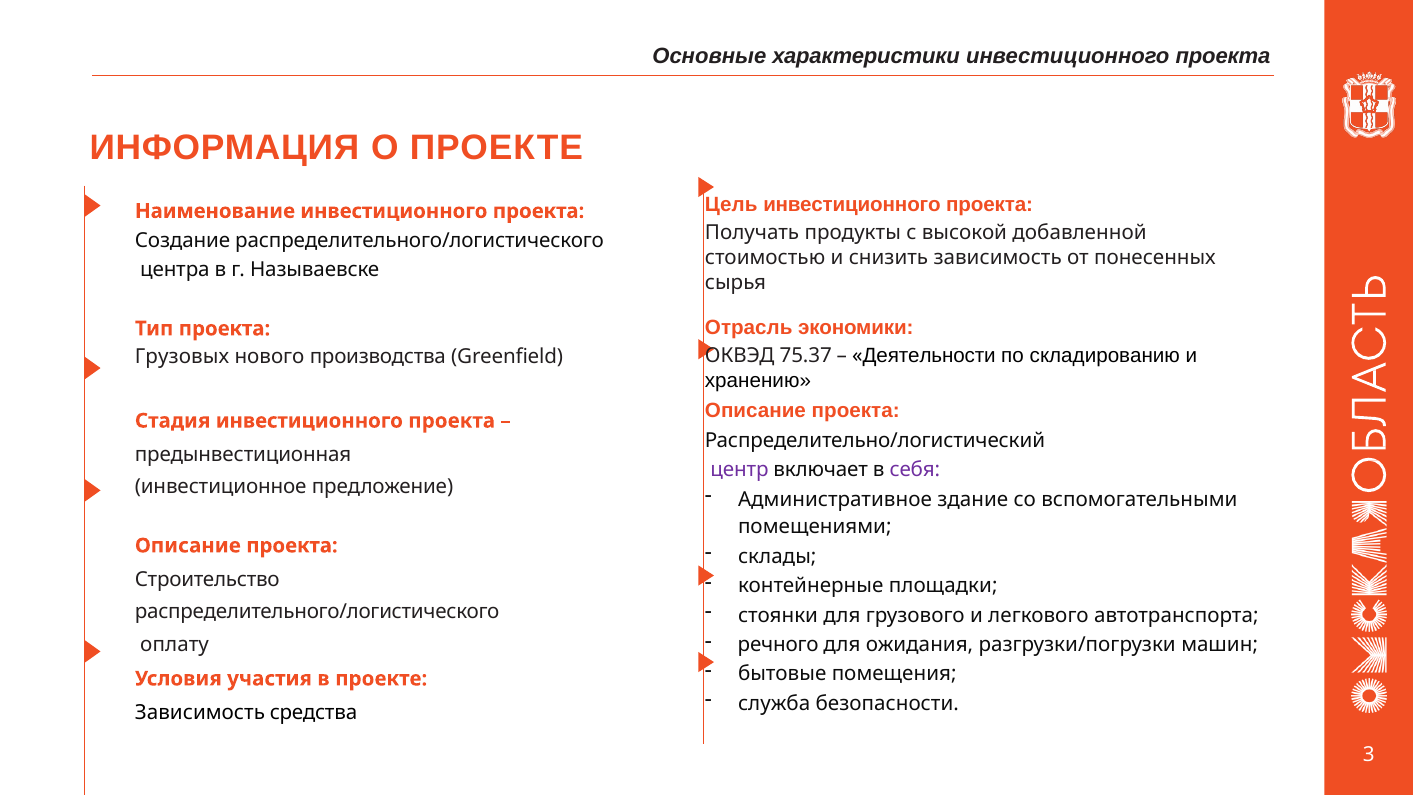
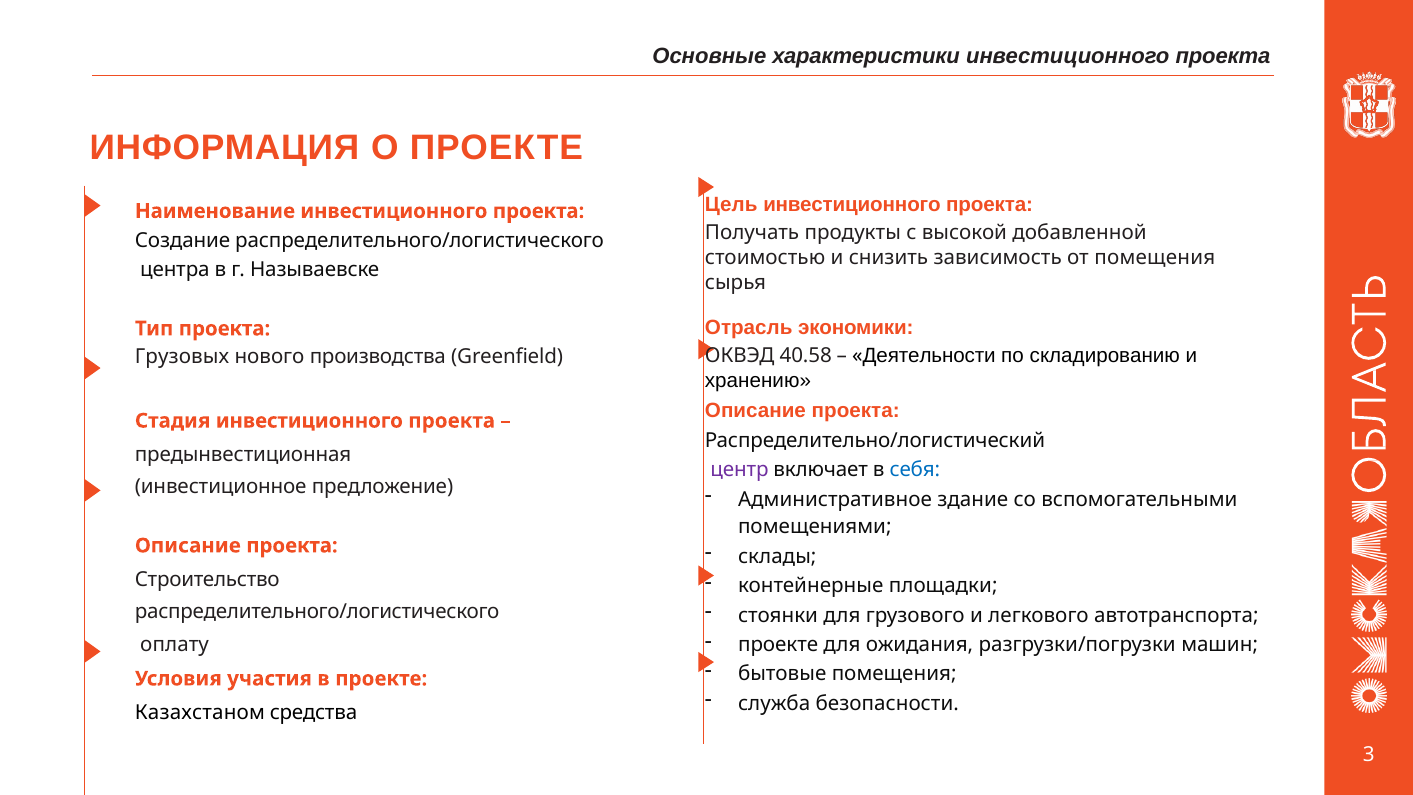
от понесенных: понесенных -> помещения
75.37: 75.37 -> 40.58
себя colour: purple -> blue
речного at (778, 645): речного -> проекте
Зависимость at (200, 712): Зависимость -> Казахстаном
